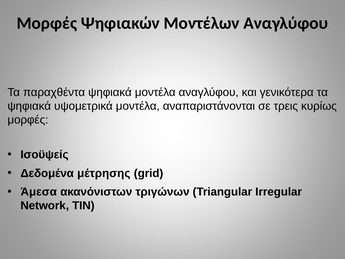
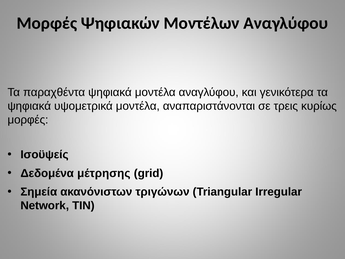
Άμεσα: Άμεσα -> Σημεία
